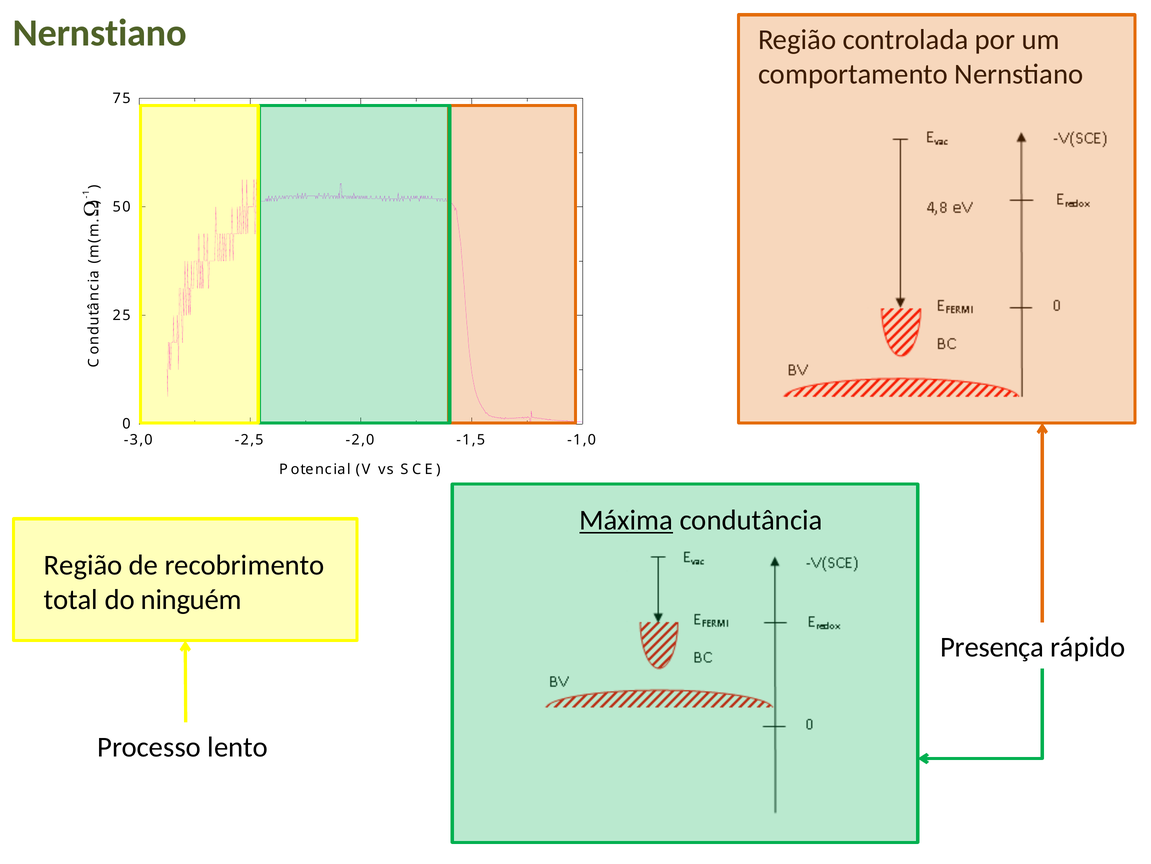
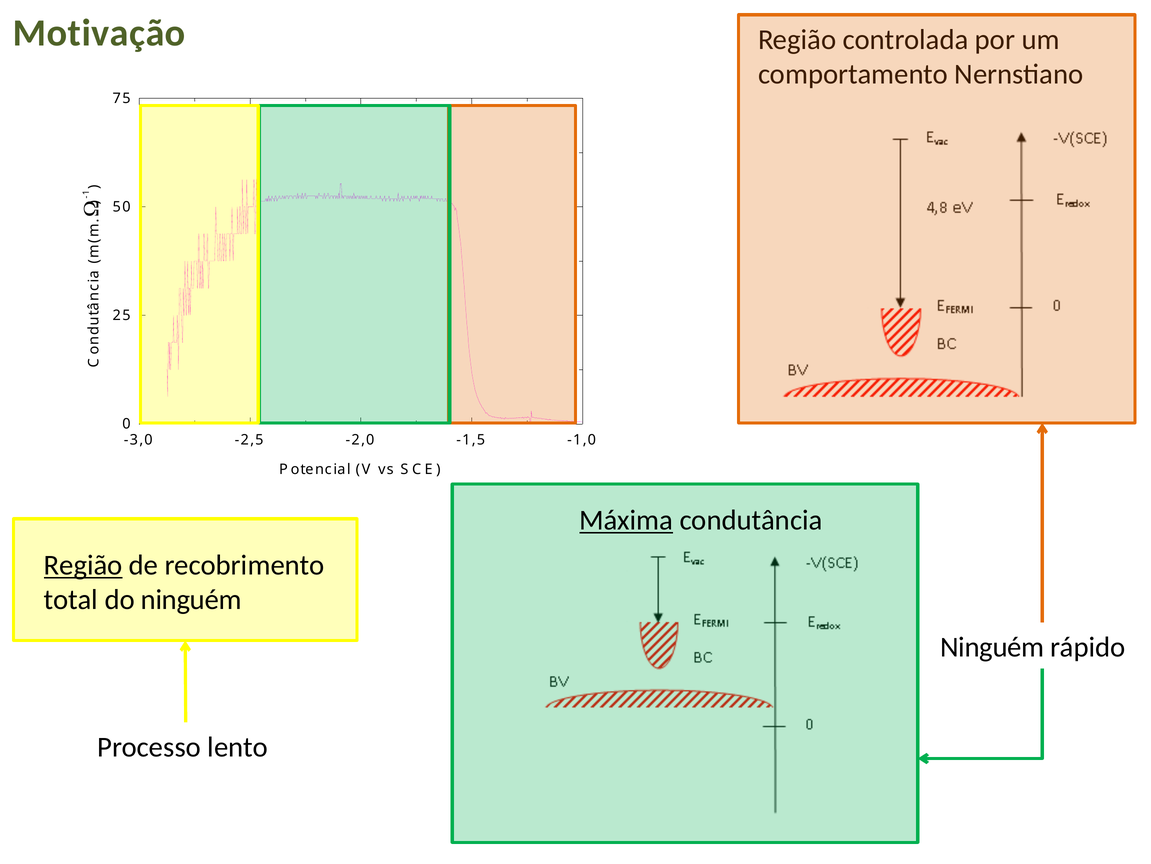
Nernstiano at (100, 33): Nernstiano -> Motivação
Região at (83, 565) underline: none -> present
Presença at (992, 647): Presença -> Ninguém
